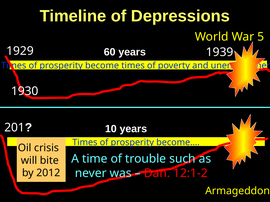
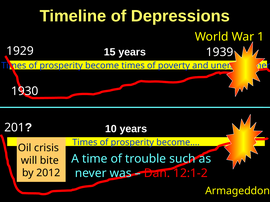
5: 5 -> 1
60: 60 -> 15
